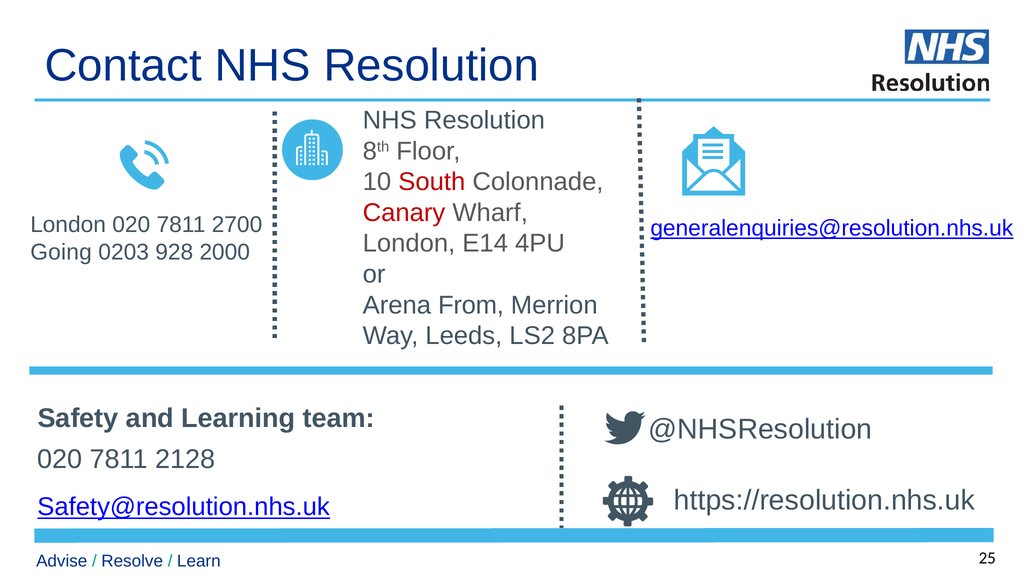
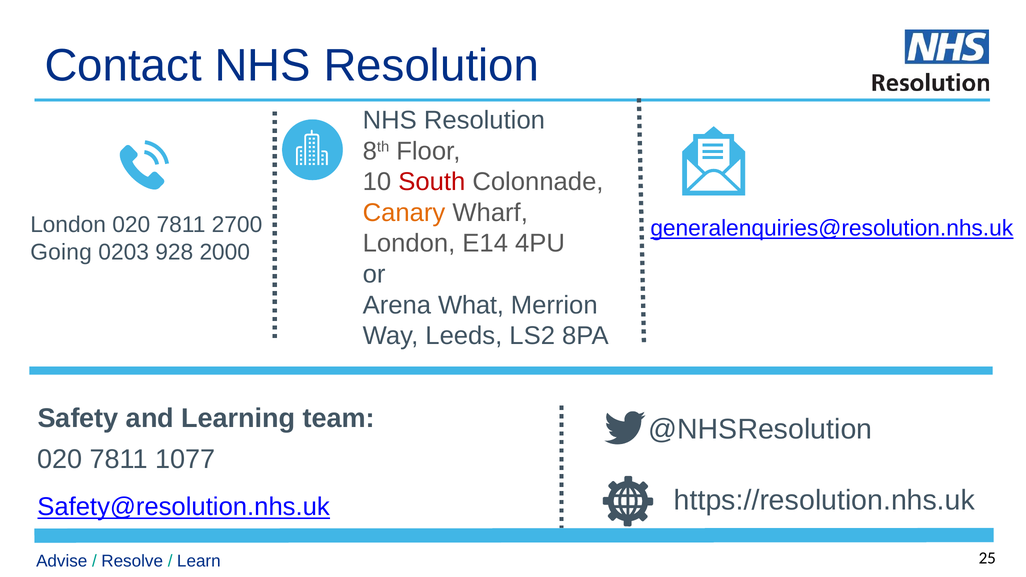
Canary colour: red -> orange
From: From -> What
2128: 2128 -> 1077
